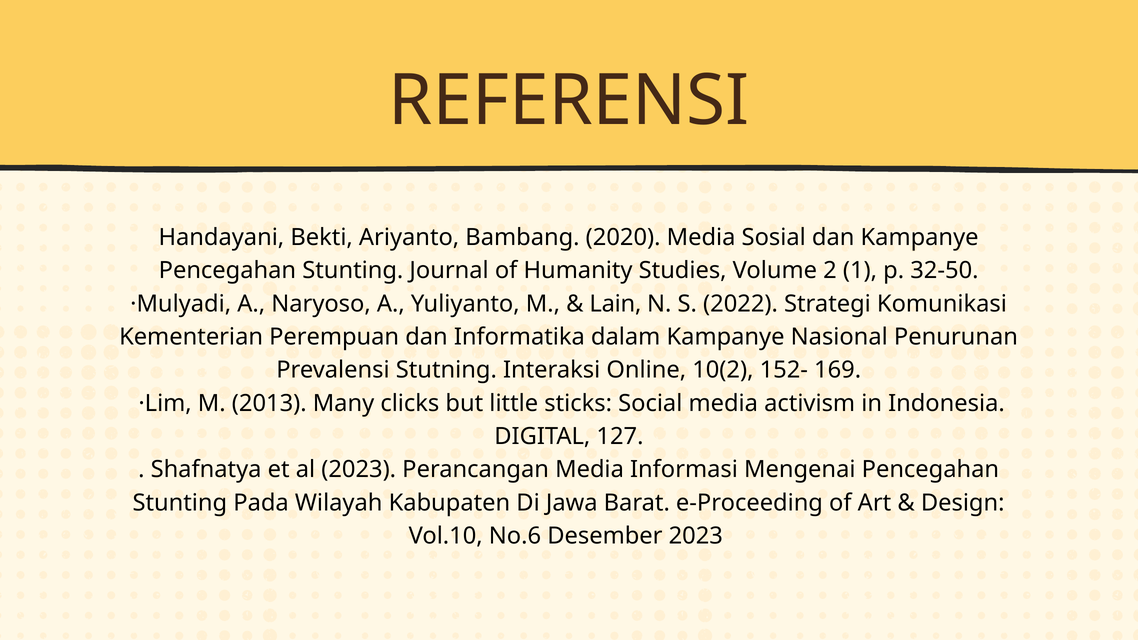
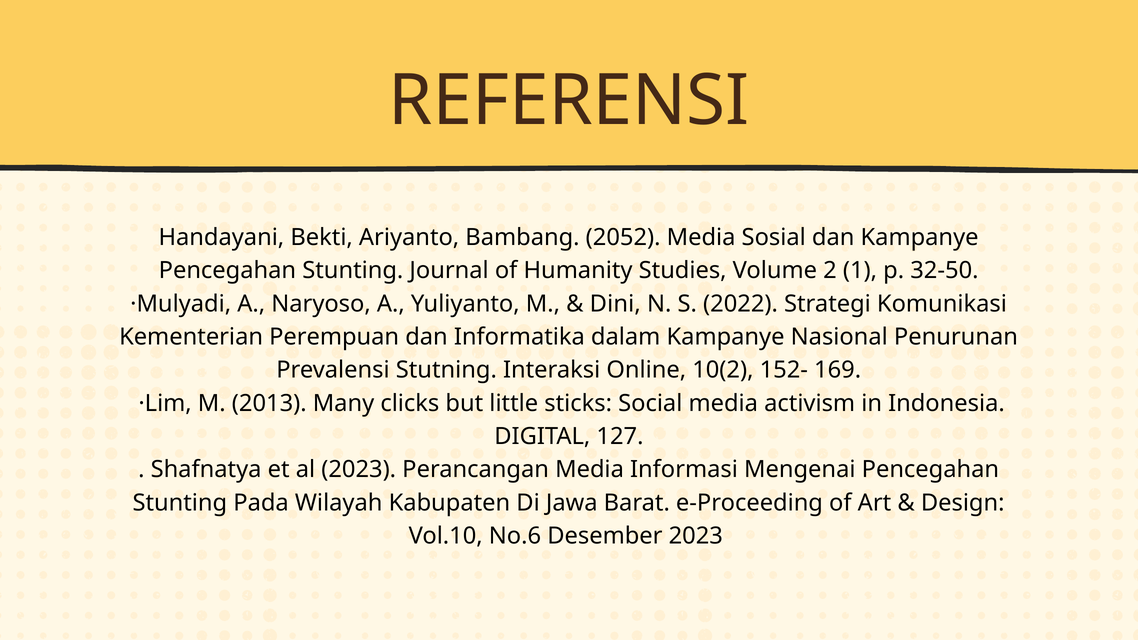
2020: 2020 -> 2052
Lain: Lain -> Dini
